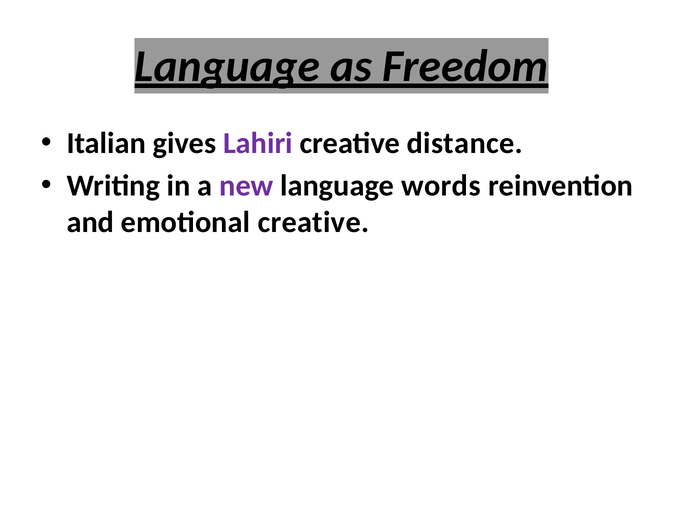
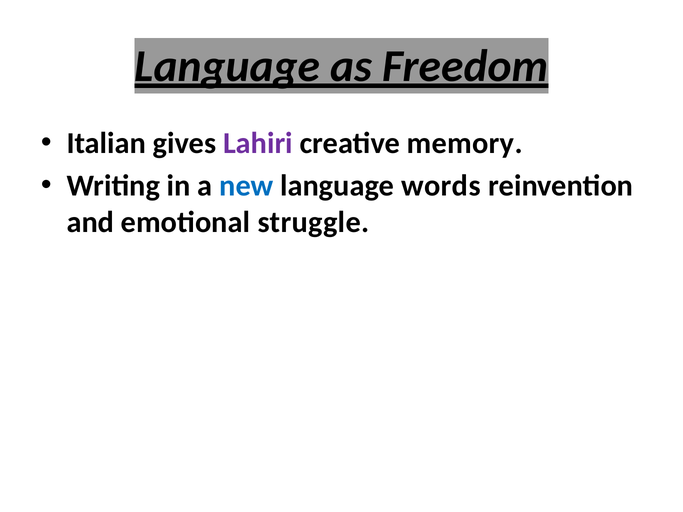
distance: distance -> memory
new colour: purple -> blue
emotional creative: creative -> struggle
